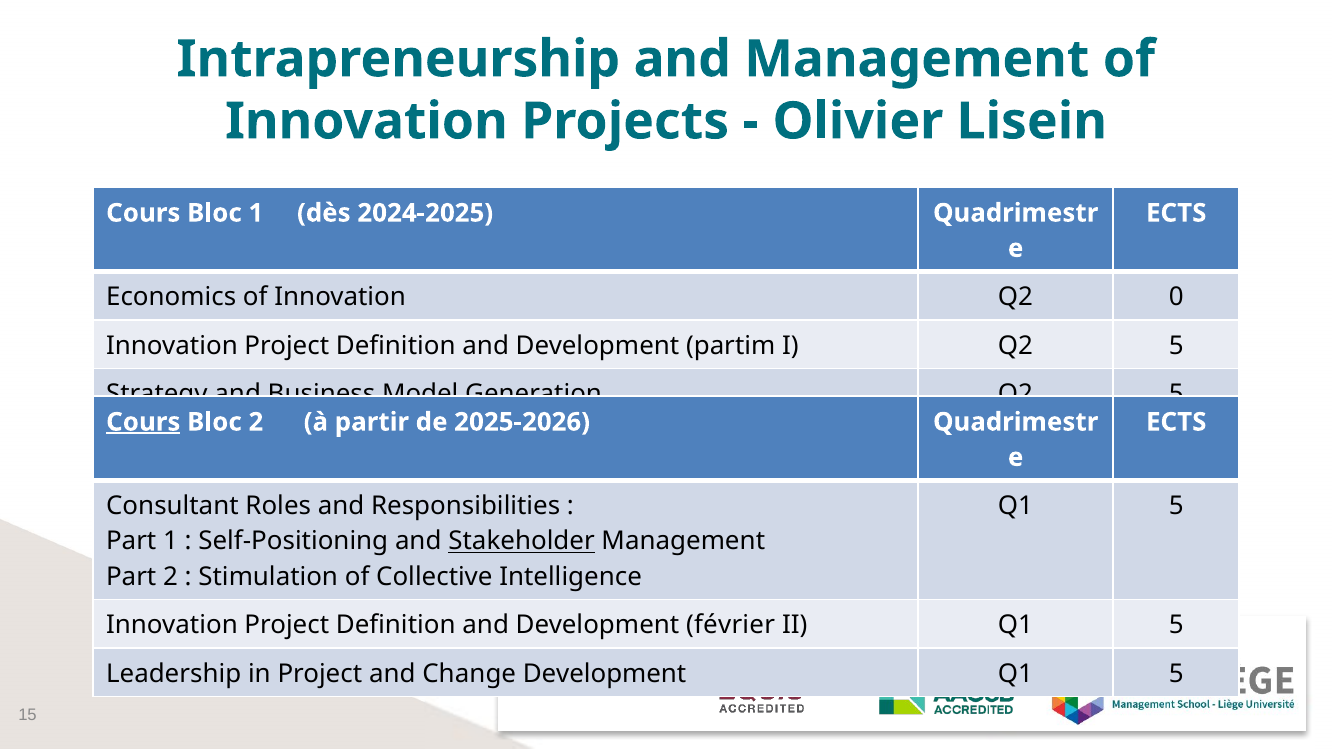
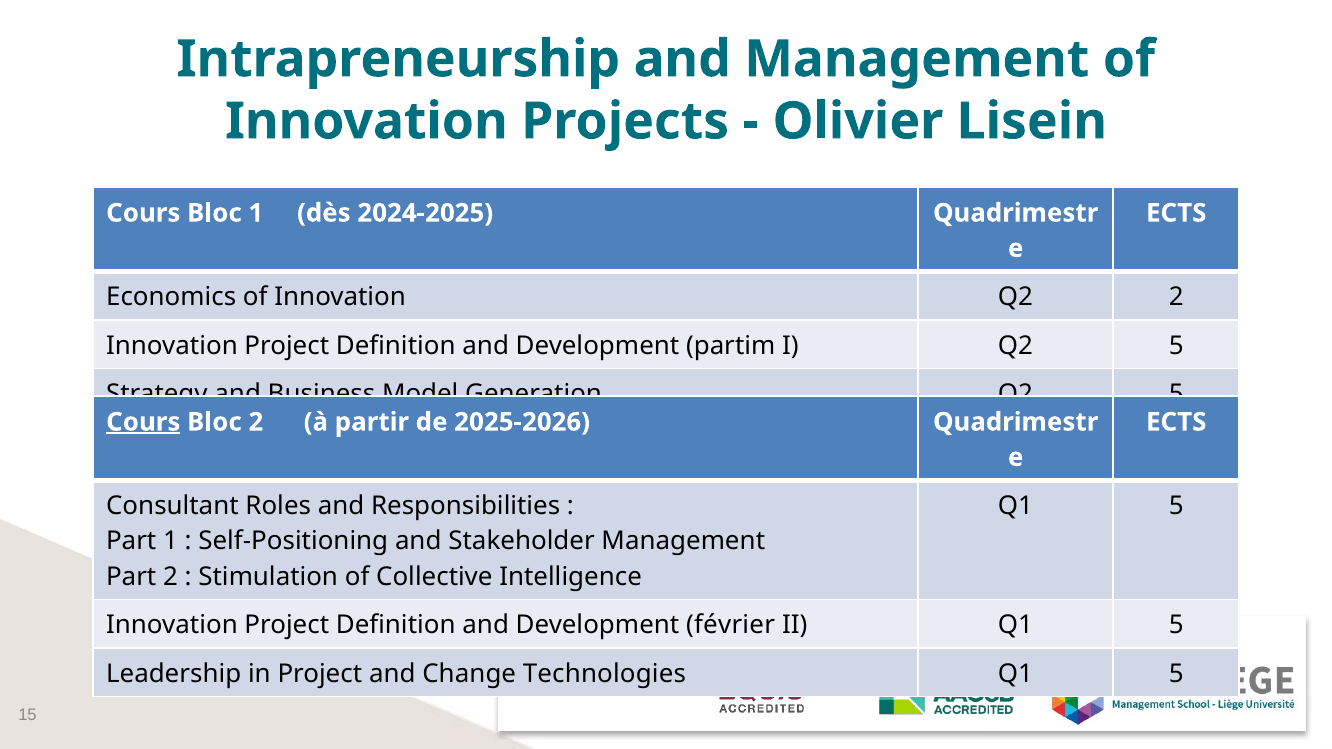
Q2 0: 0 -> 2
Stakeholder underline: present -> none
Change Development: Development -> Technologies
